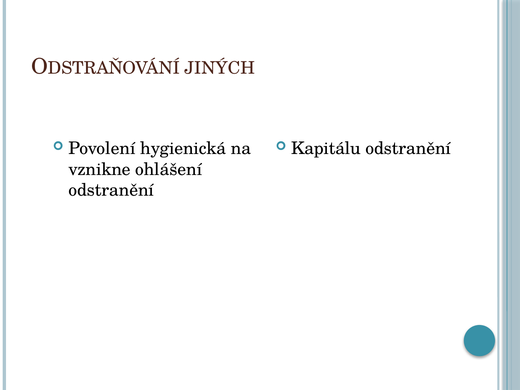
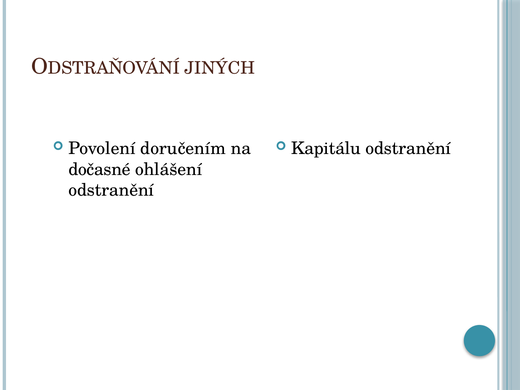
hygienická: hygienická -> doručením
vznikne: vznikne -> dočasné
